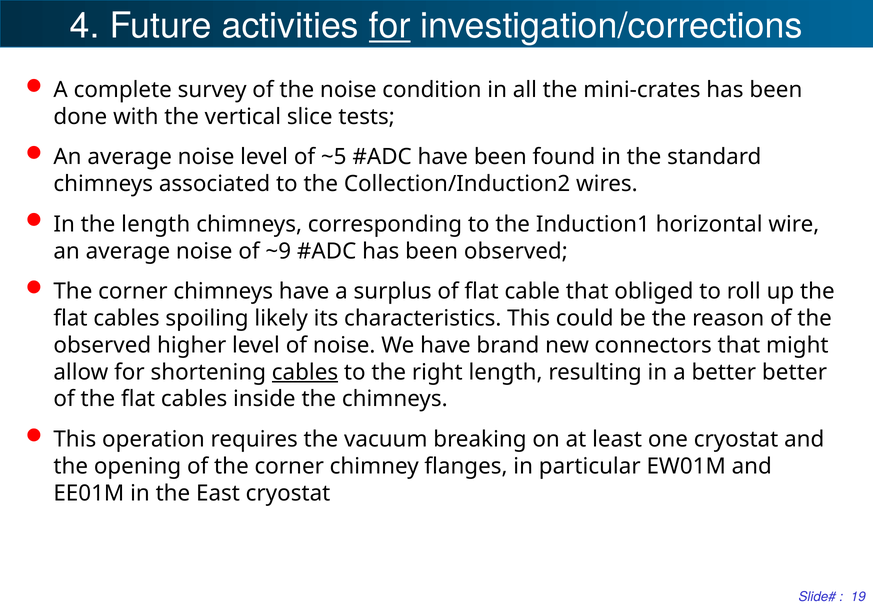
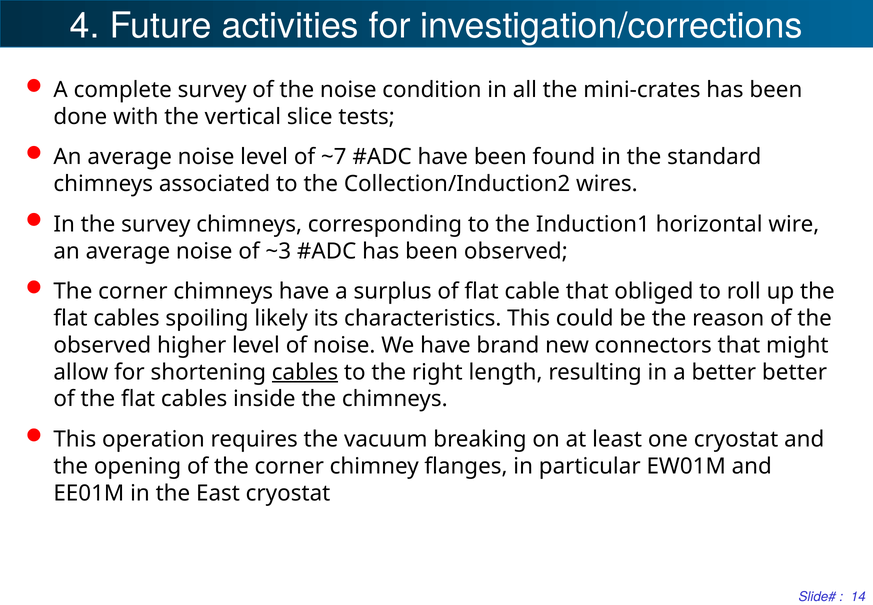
for at (390, 26) underline: present -> none
~5: ~5 -> ~7
the length: length -> survey
~9: ~9 -> ~3
19: 19 -> 14
